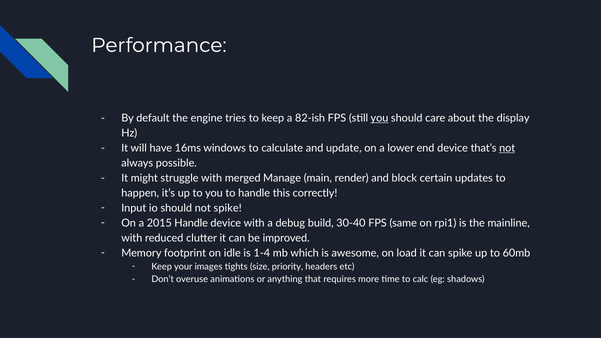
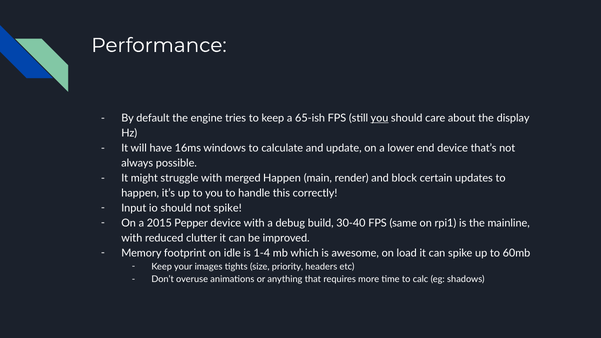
82-ish: 82-ish -> 65-ish
not at (507, 148) underline: present -> none
merged Manage: Manage -> Happen
2015 Handle: Handle -> Pepper
